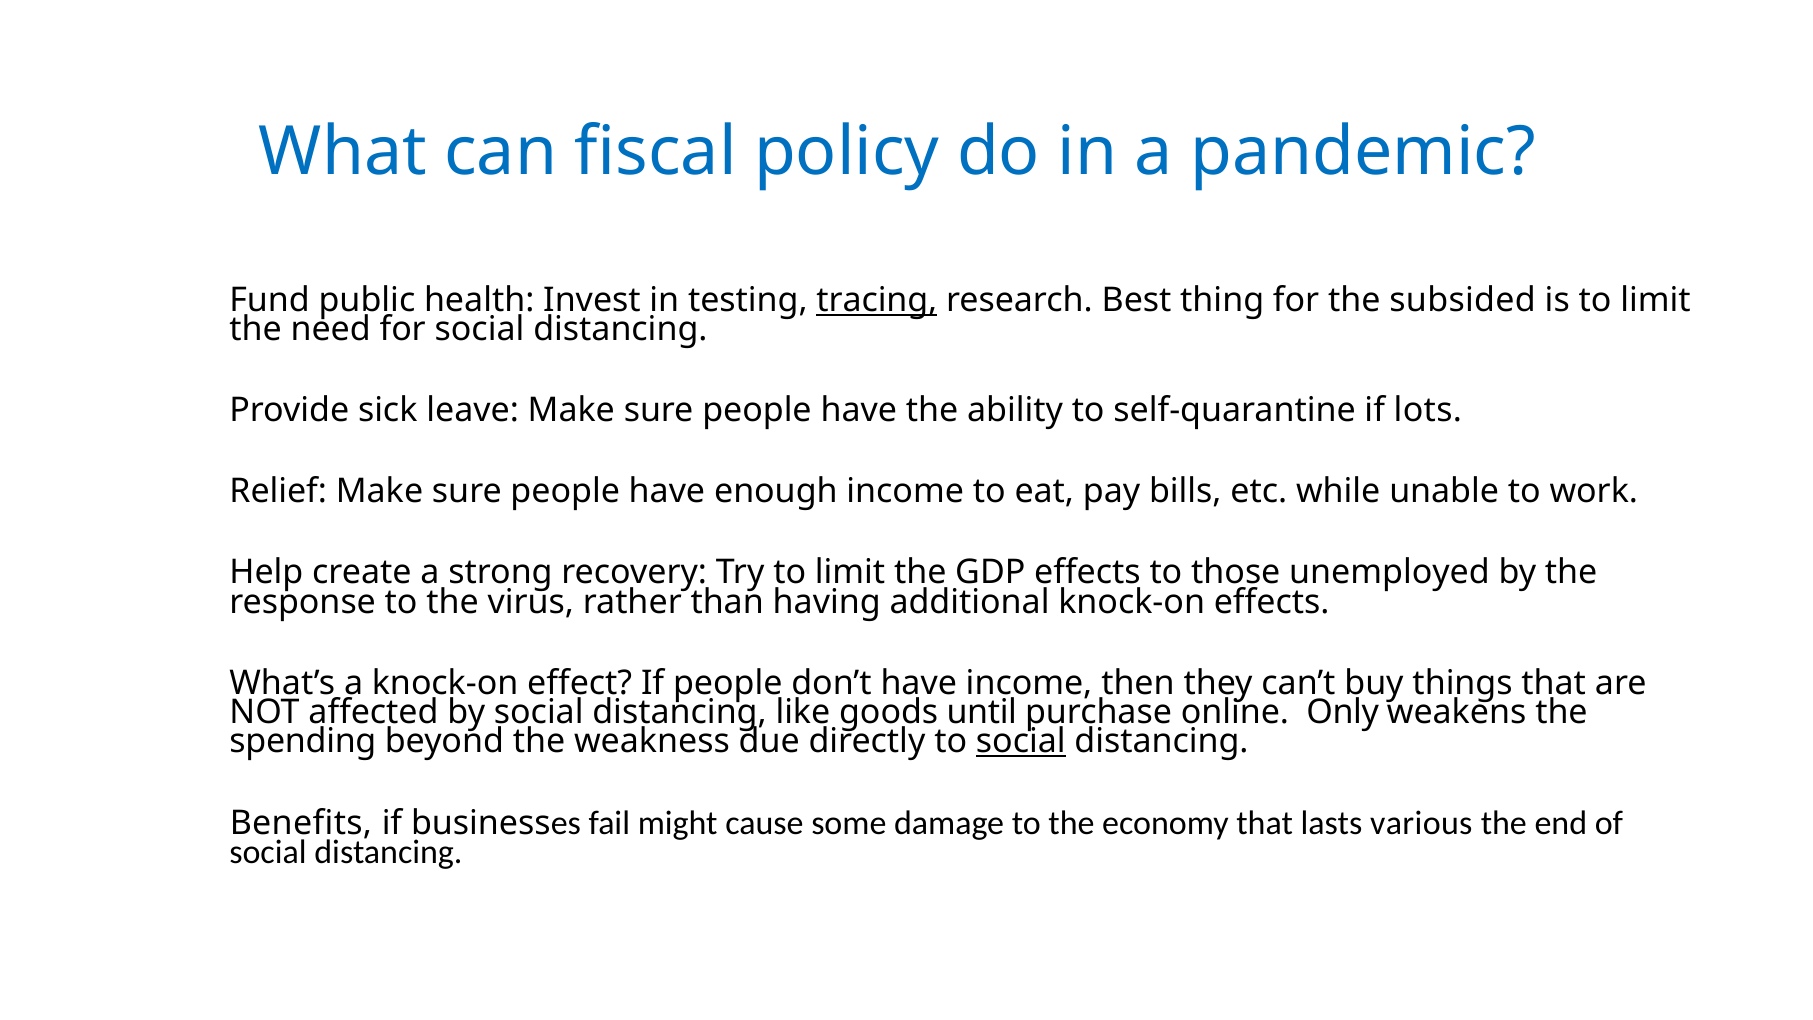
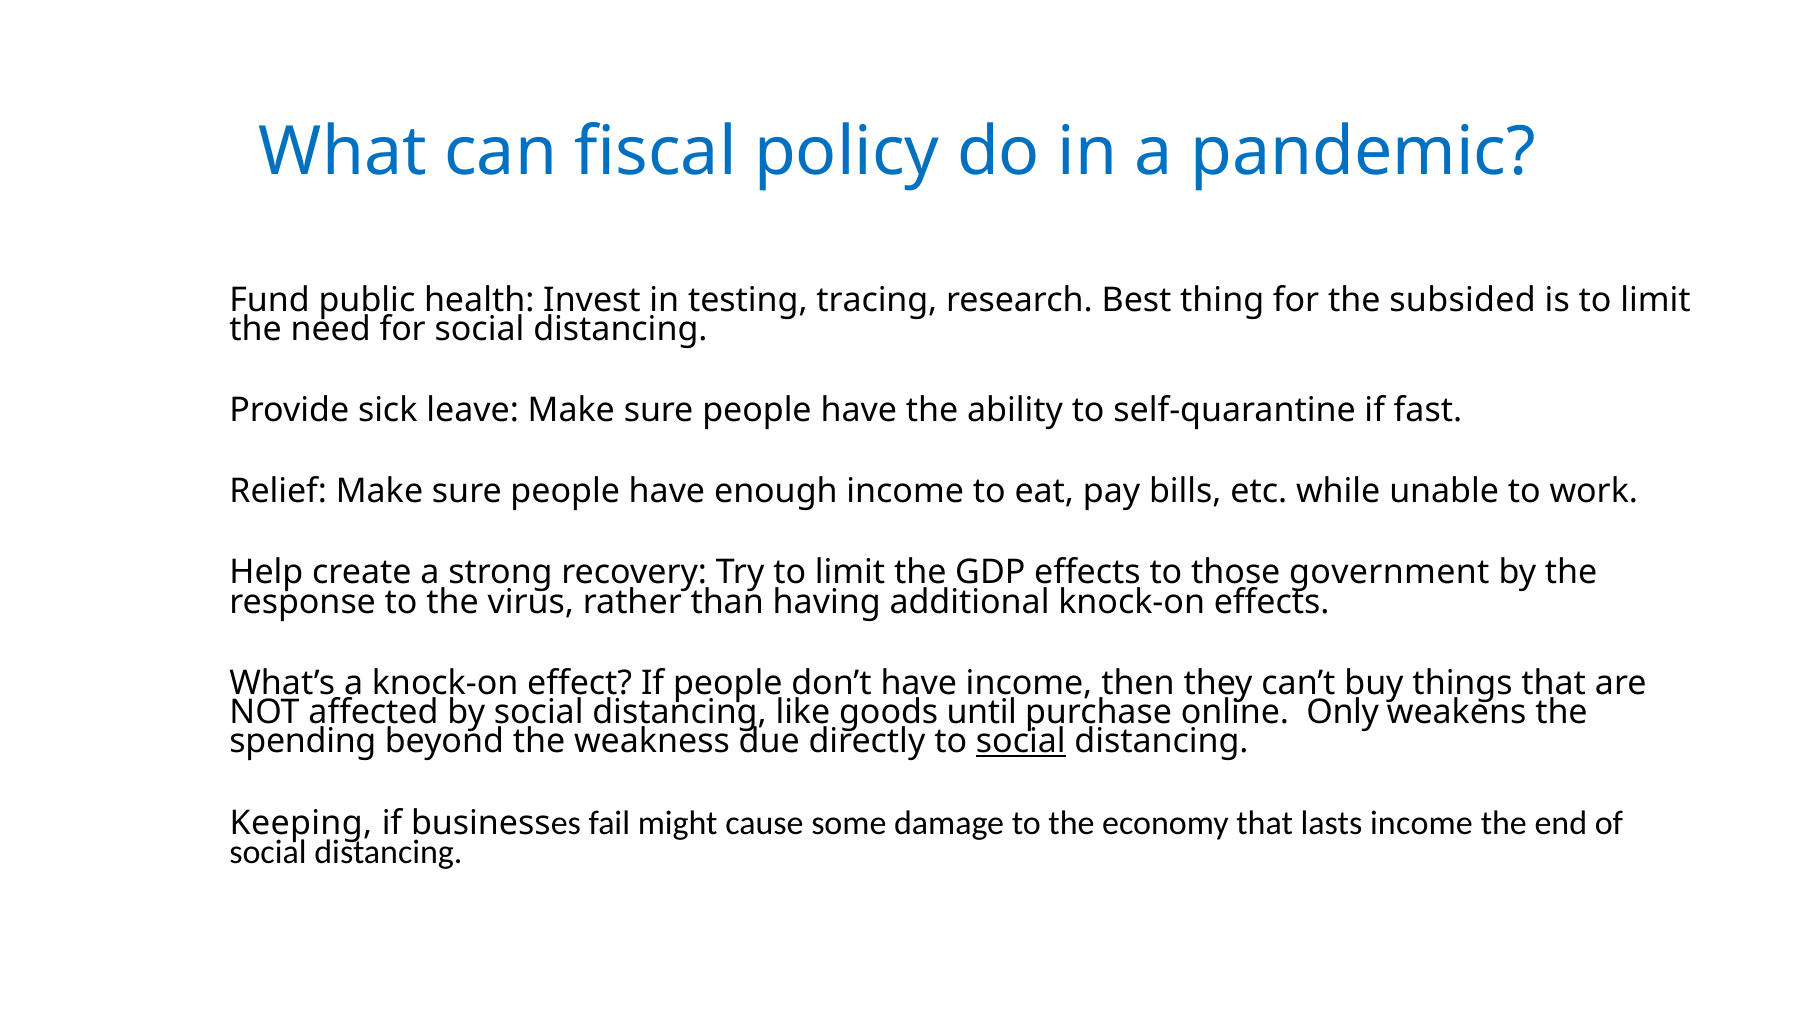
tracing underline: present -> none
lots: lots -> fast
unemployed: unemployed -> government
Benefits: Benefits -> Keeping
lasts various: various -> income
